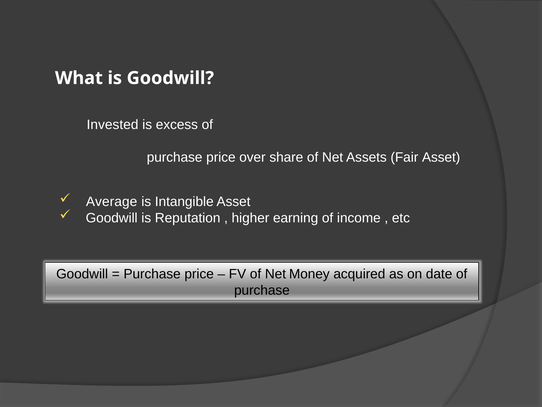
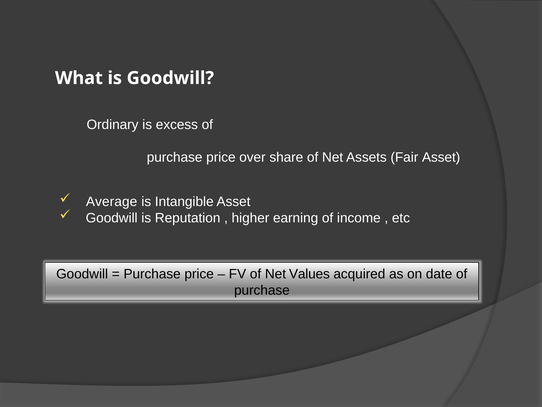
Invested: Invested -> Ordinary
Money: Money -> Values
